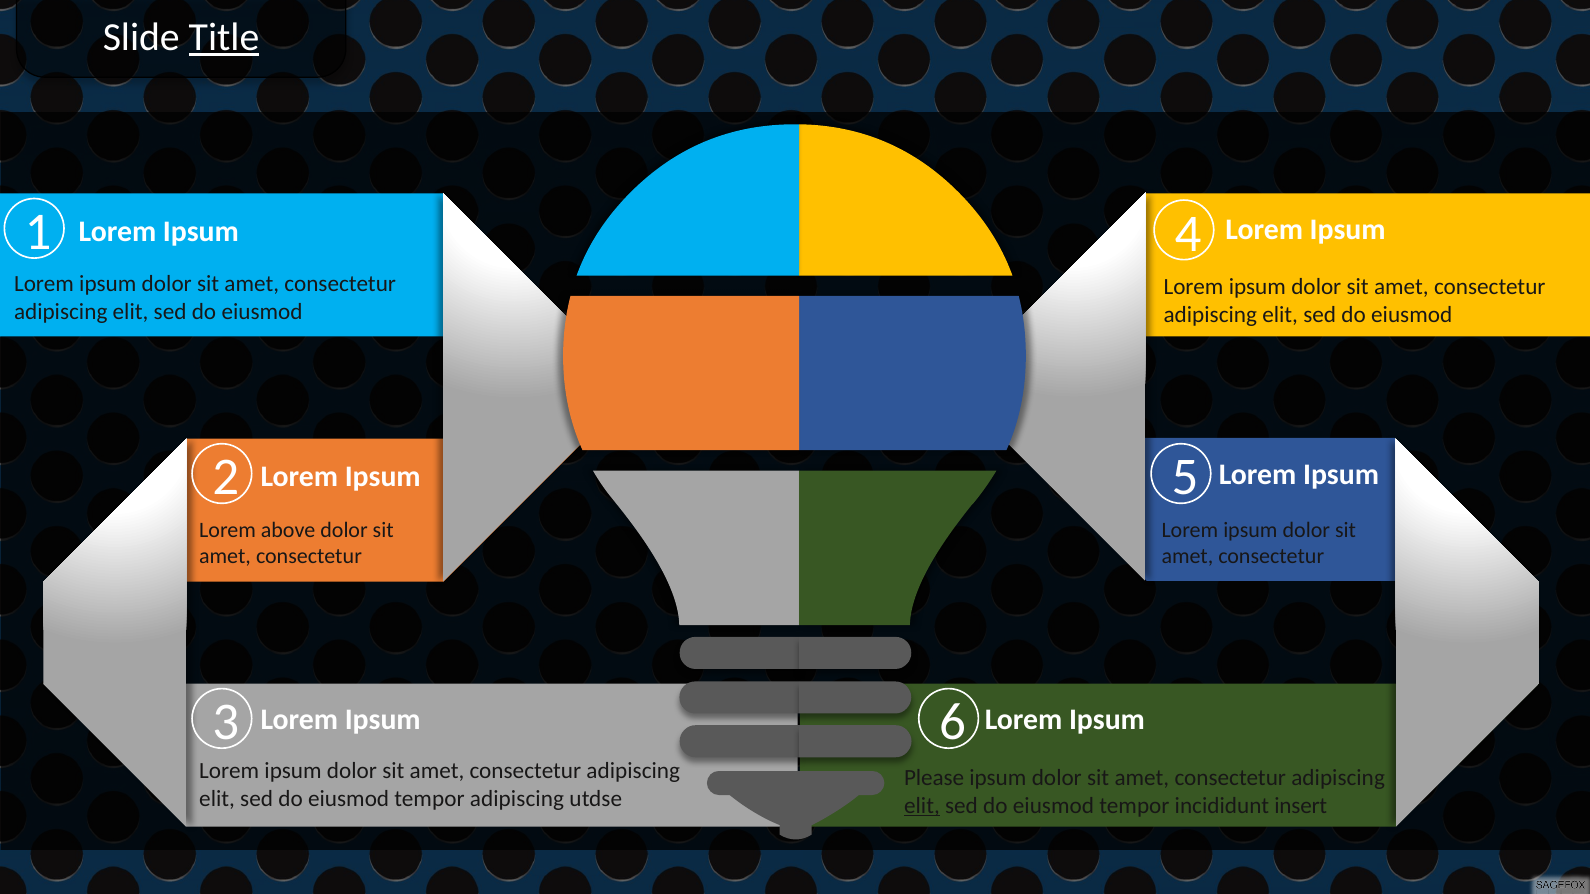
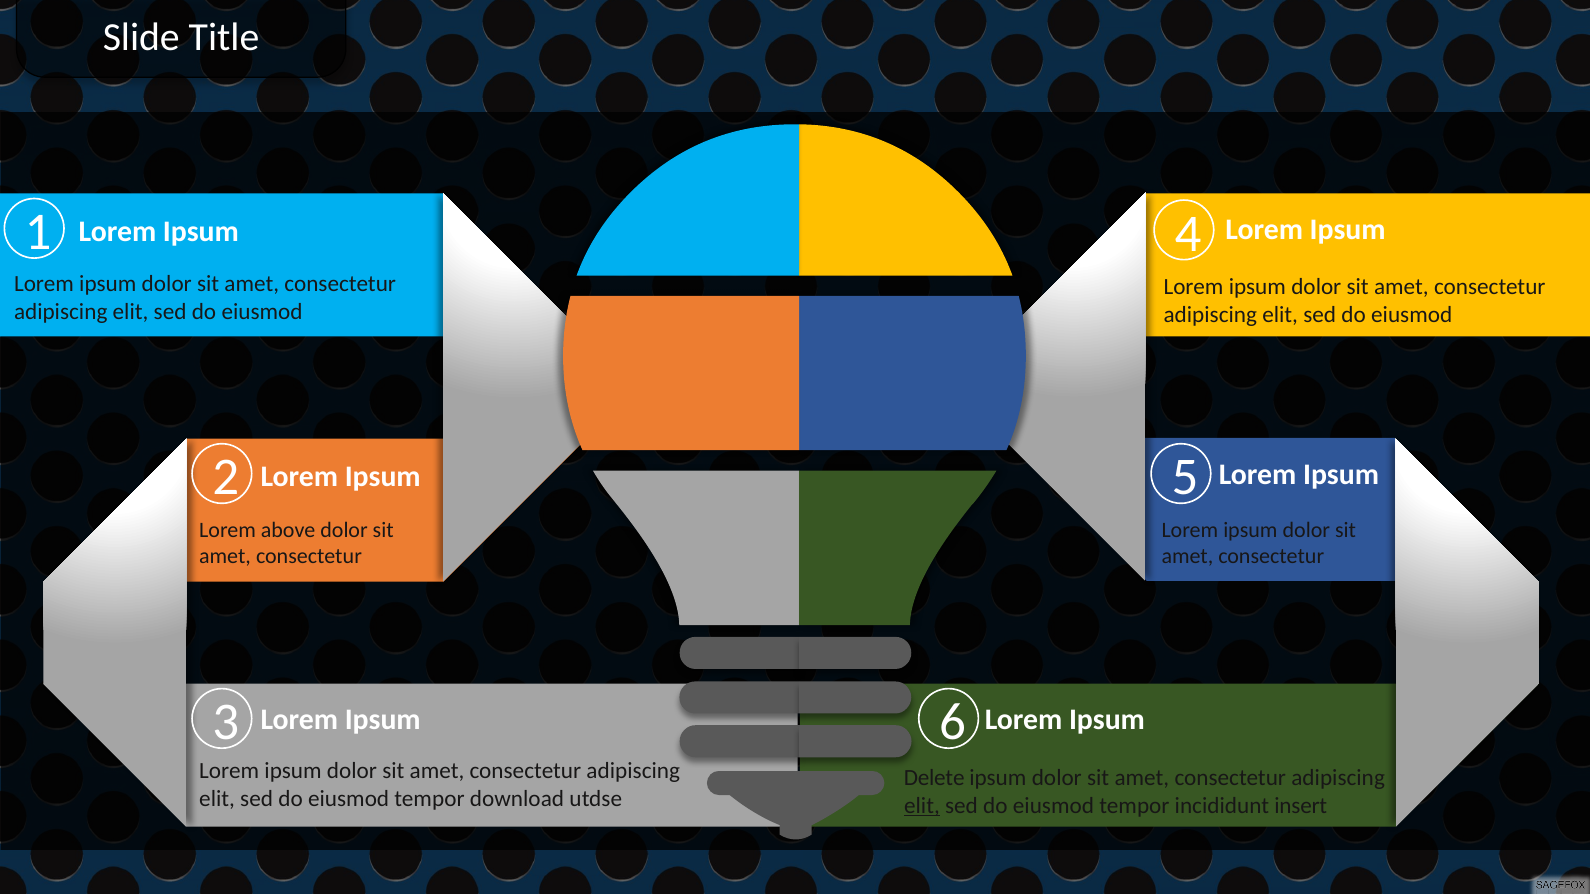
Title underline: present -> none
Please: Please -> Delete
tempor adipiscing: adipiscing -> download
